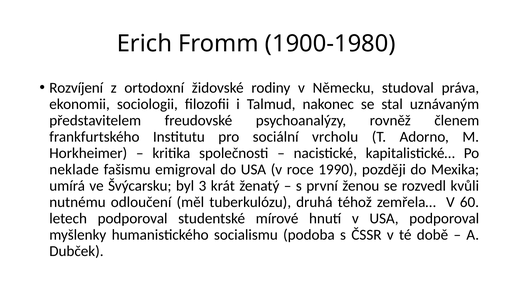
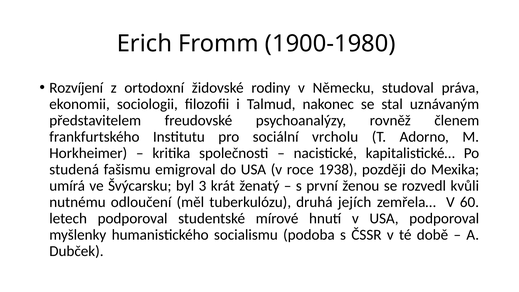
neklade: neklade -> studená
1990: 1990 -> 1938
téhož: téhož -> jejích
